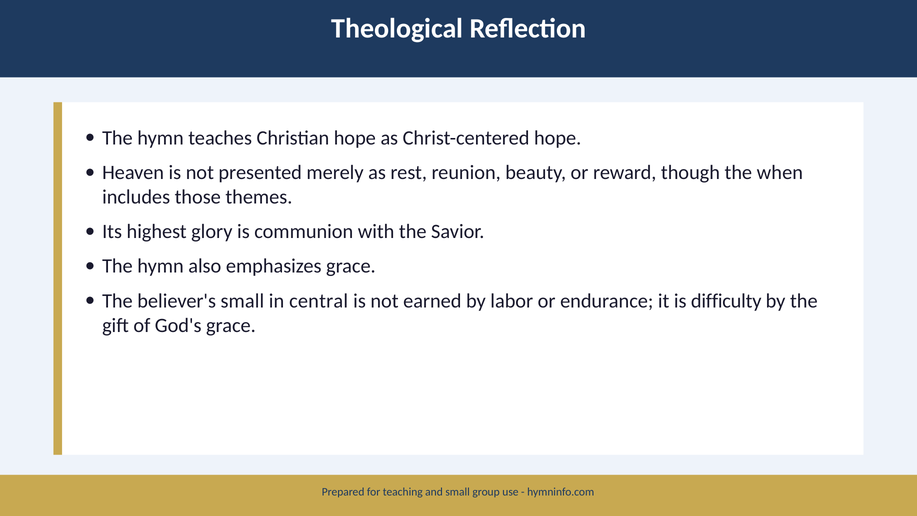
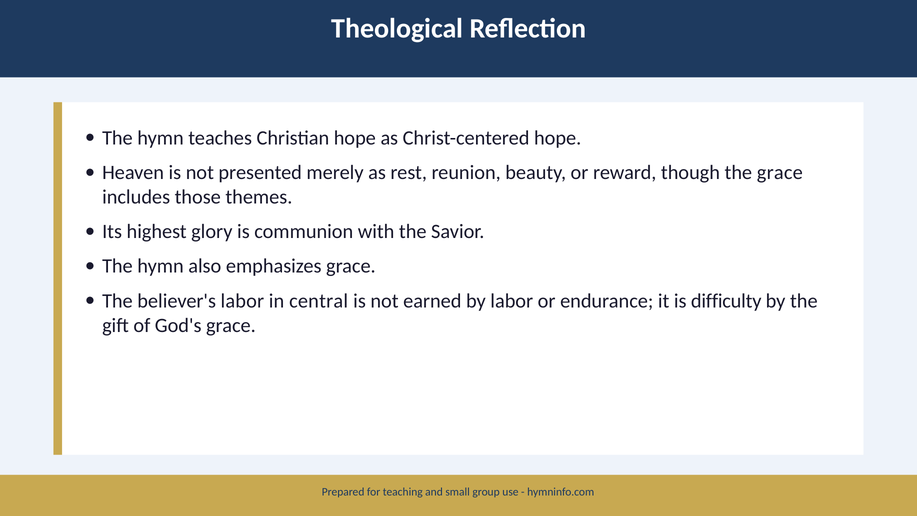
the when: when -> grace
believer's small: small -> labor
